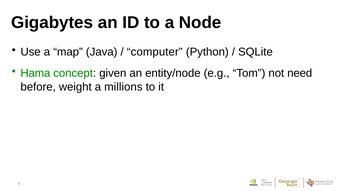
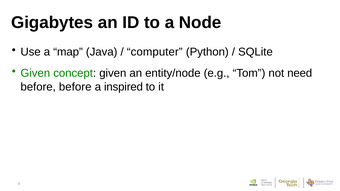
Hama at (35, 73): Hama -> Given
before weight: weight -> before
millions: millions -> inspired
